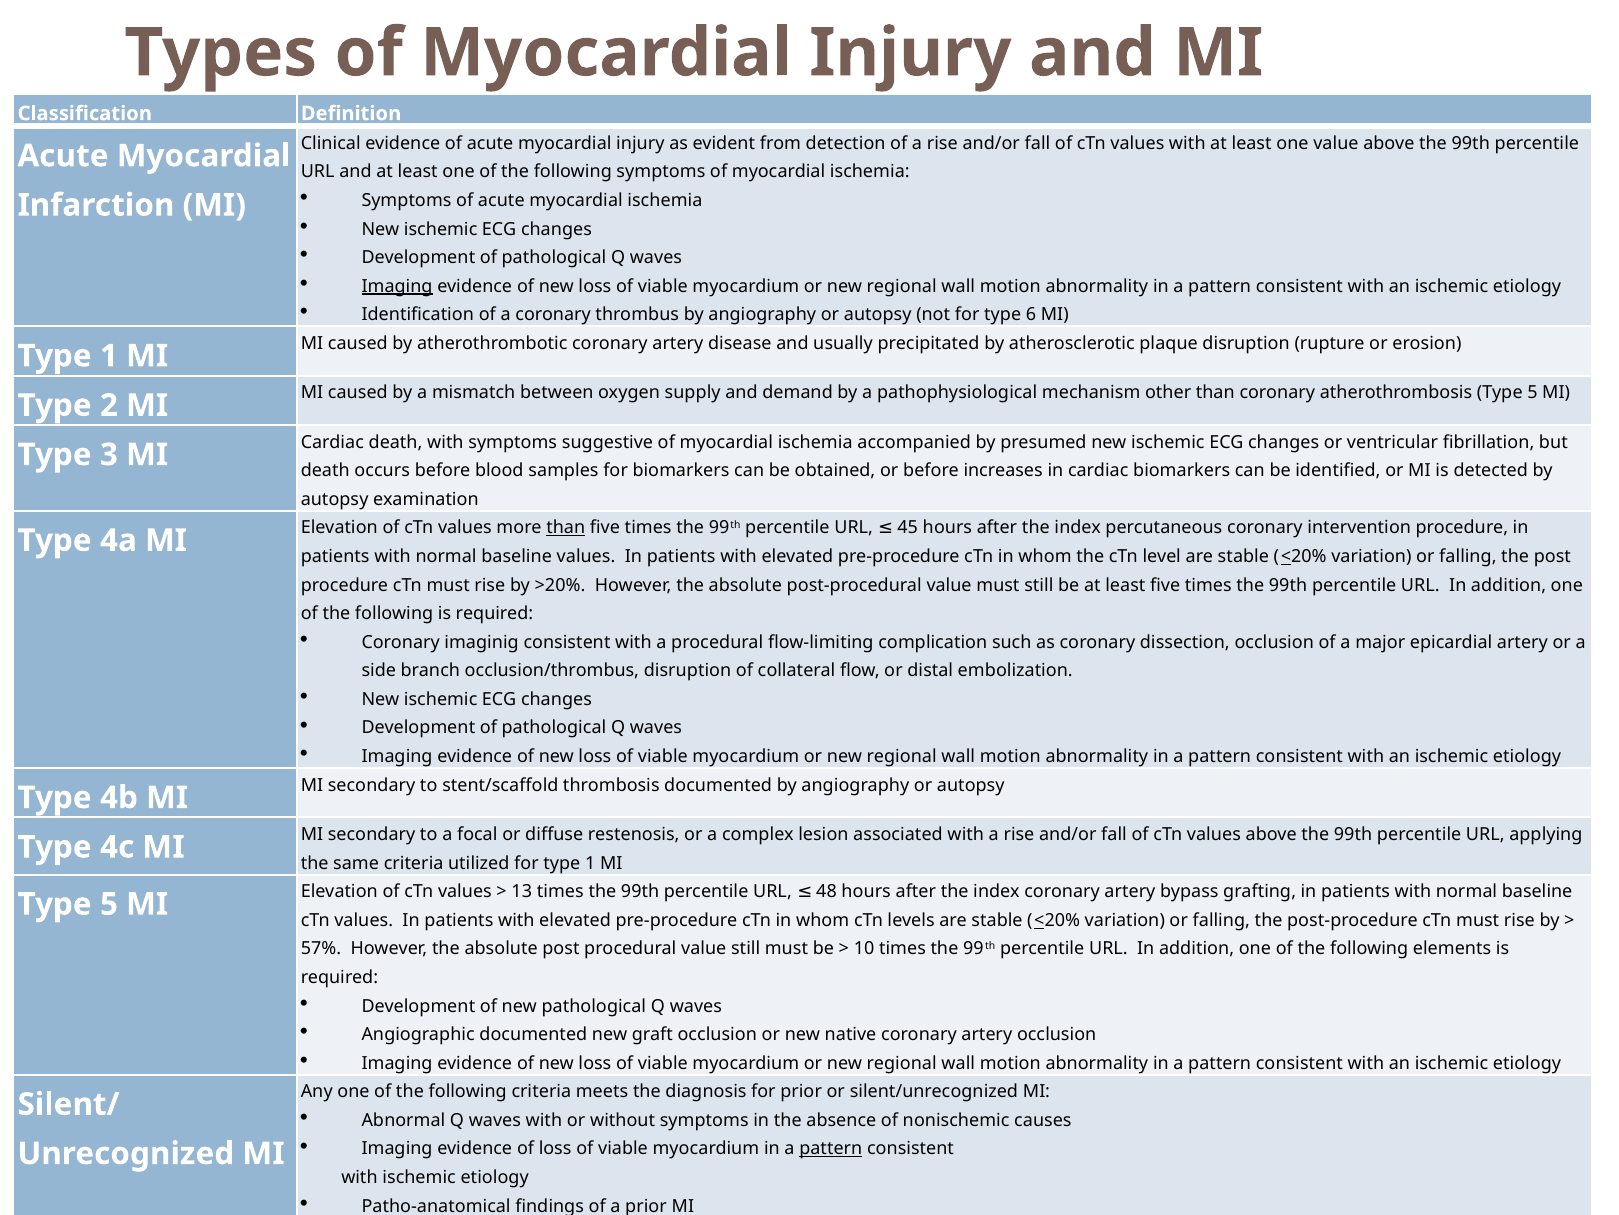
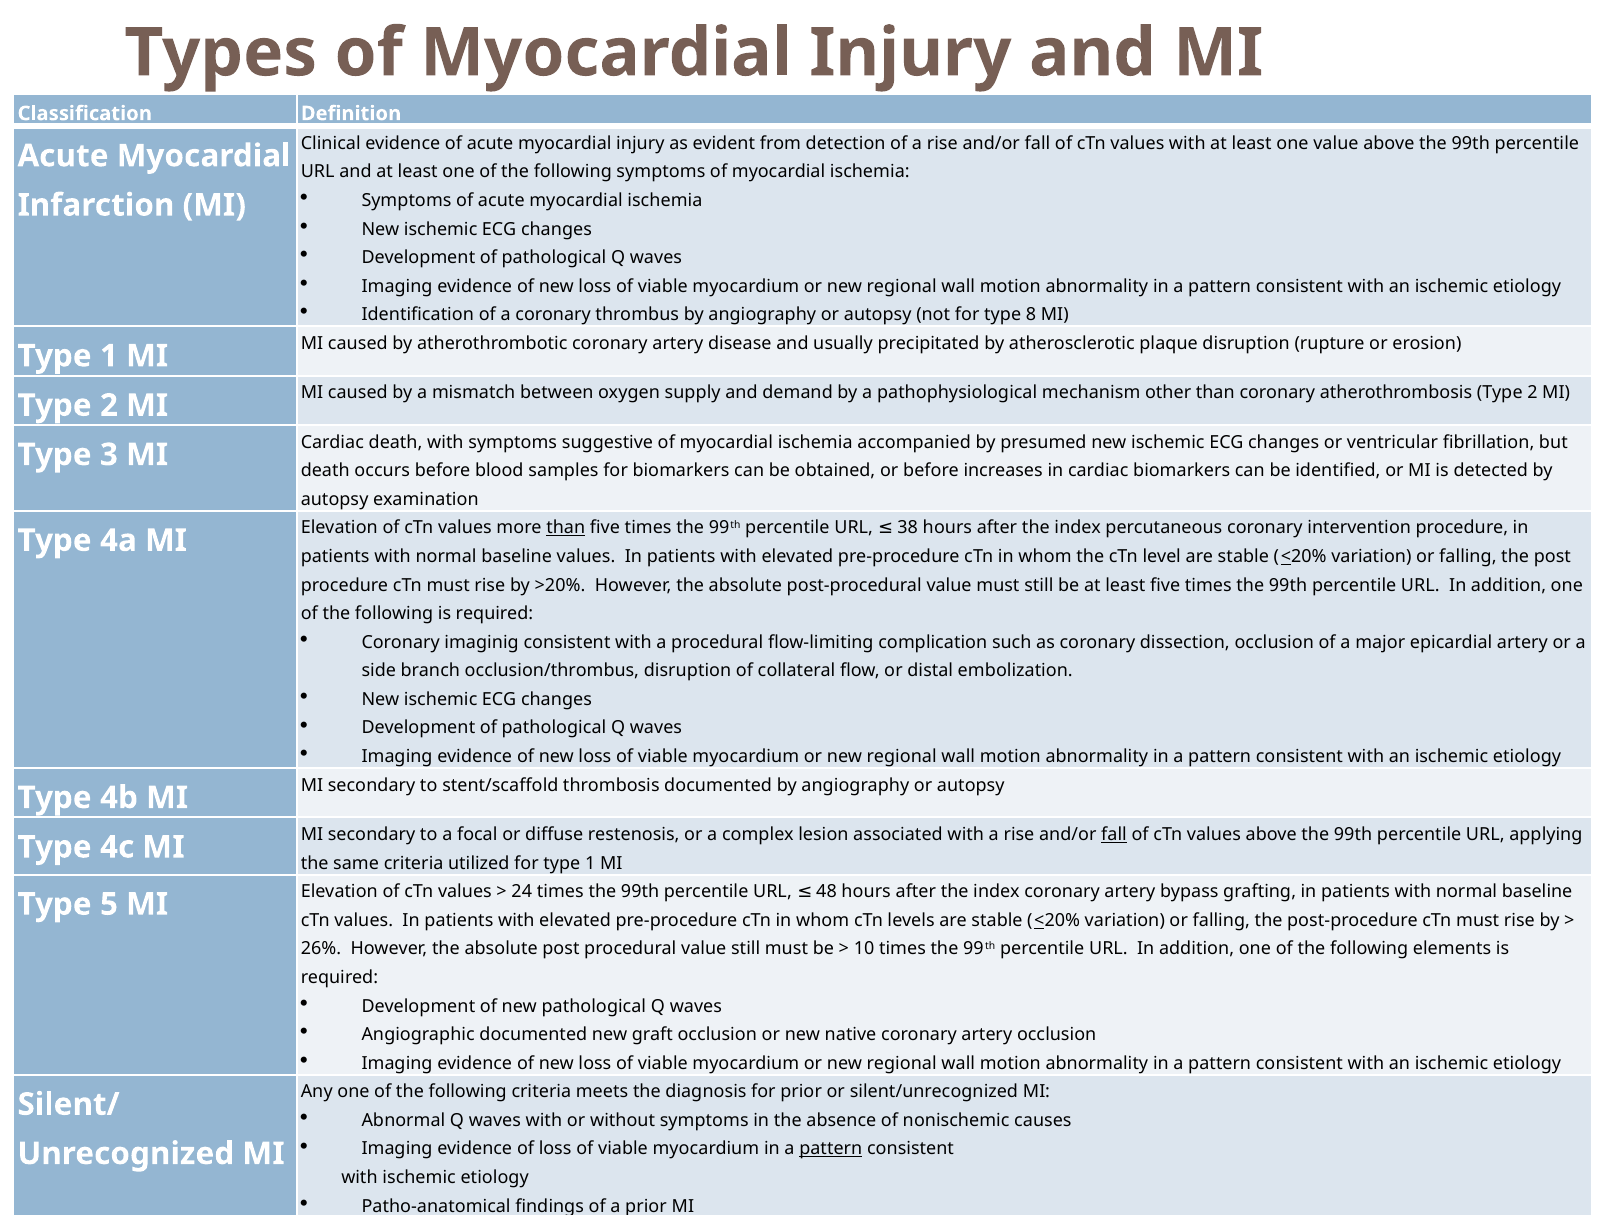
Imaging at (397, 286) underline: present -> none
6: 6 -> 8
atherothrombosis Type 5: 5 -> 2
45: 45 -> 38
fall at (1114, 834) underline: none -> present
13: 13 -> 24
57%: 57% -> 26%
